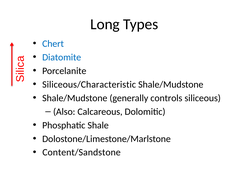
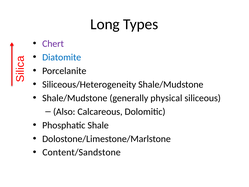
Chert colour: blue -> purple
Siliceous/Characteristic: Siliceous/Characteristic -> Siliceous/Heterogeneity
controls: controls -> physical
